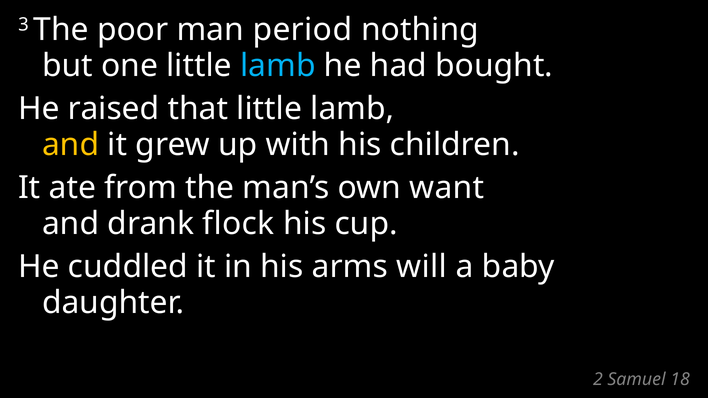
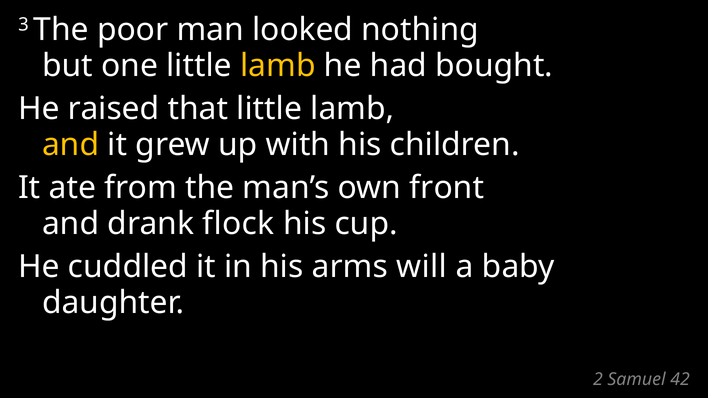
period: period -> looked
lamb at (278, 66) colour: light blue -> yellow
want: want -> front
18: 18 -> 42
